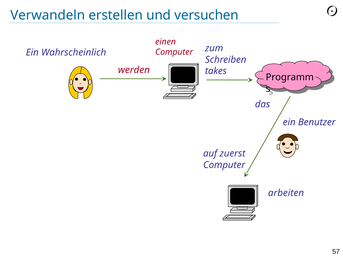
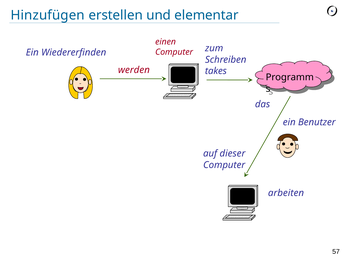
Verwandeln: Verwandeln -> Hinzufügen
versuchen: versuchen -> elementar
Wahrscheinlich: Wahrscheinlich -> Wiedererfinden
zuerst: zuerst -> dieser
